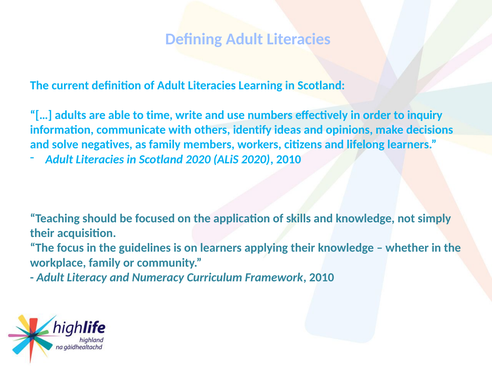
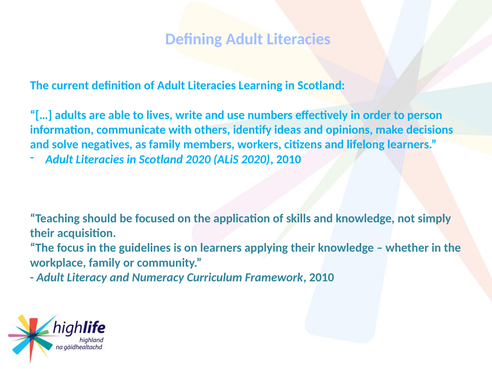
time: time -> lives
inquiry: inquiry -> person
